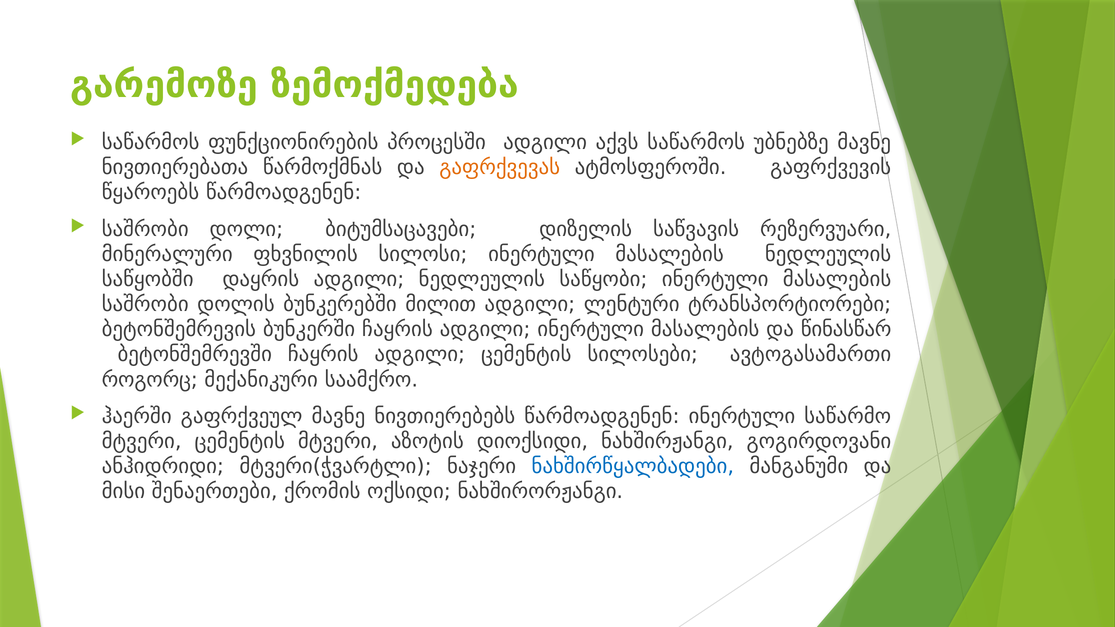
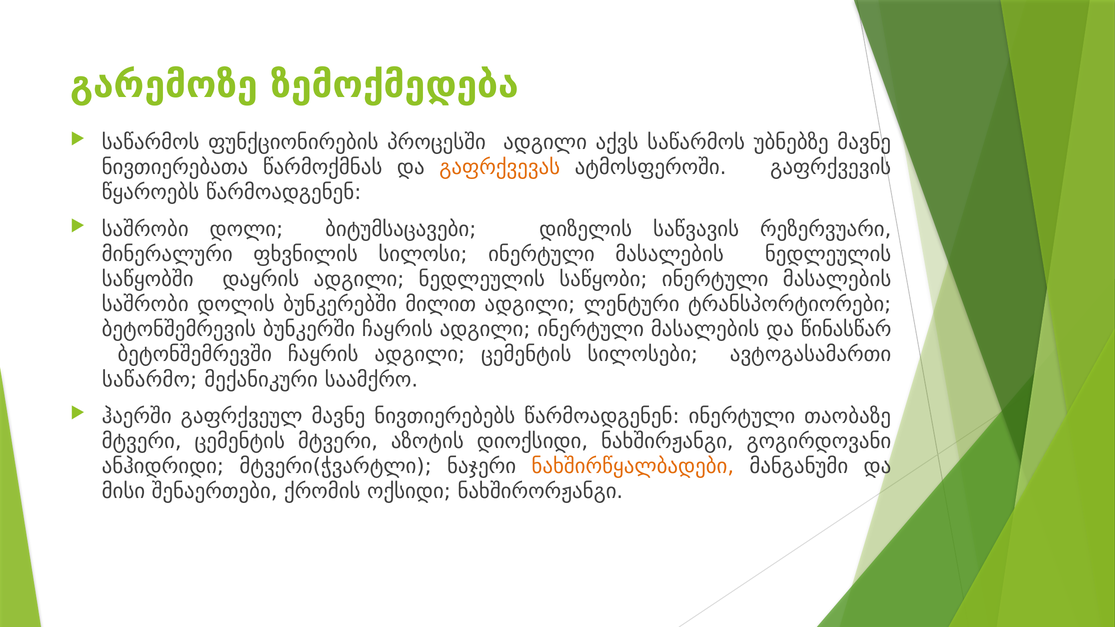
როგორც: როგორც -> საწარმო
საწარმო: საწარმო -> თაობაზე
ნახშირწყალბადები colour: blue -> orange
